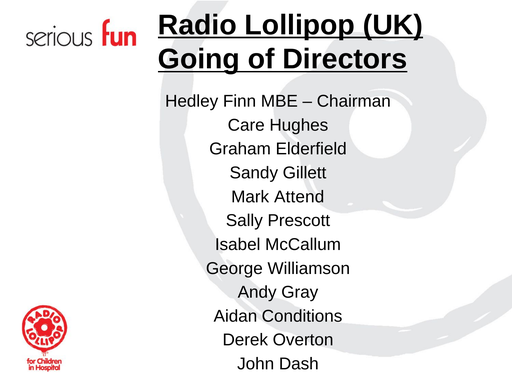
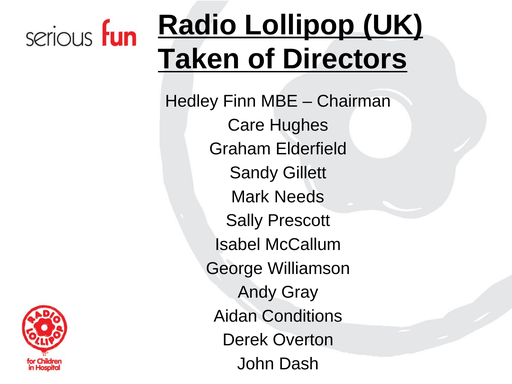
Going: Going -> Taken
Attend: Attend -> Needs
